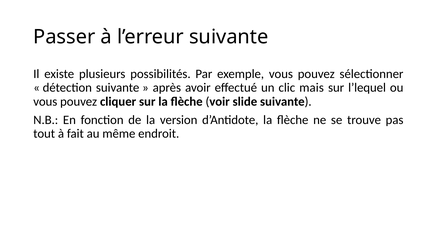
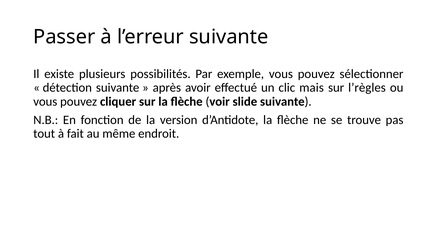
l’lequel: l’lequel -> l’règles
